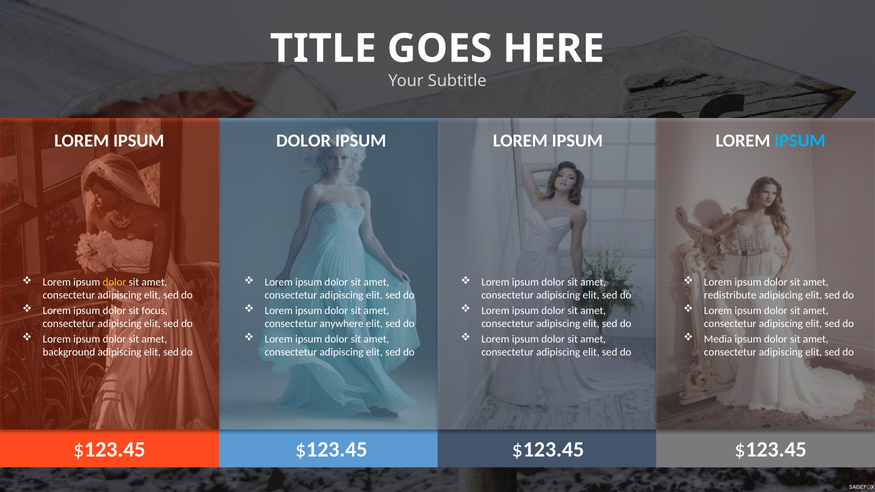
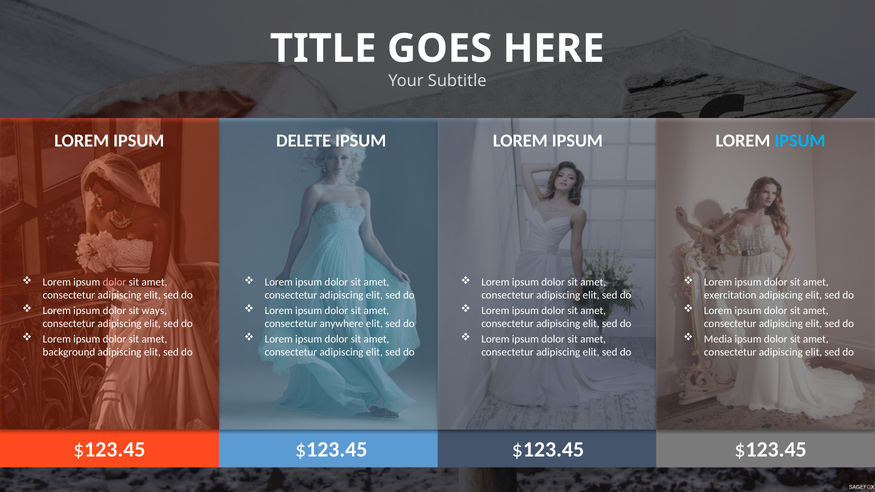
DOLOR at (304, 141): DOLOR -> DELETE
dolor at (114, 282) colour: yellow -> pink
redistribute: redistribute -> exercitation
focus: focus -> ways
